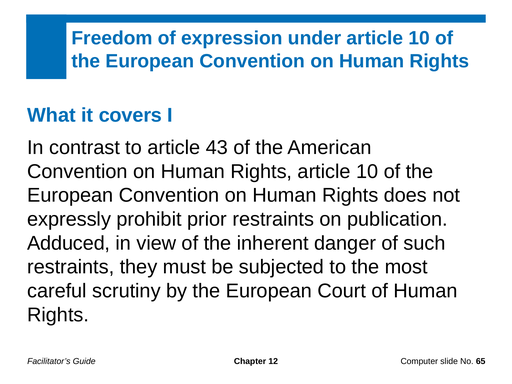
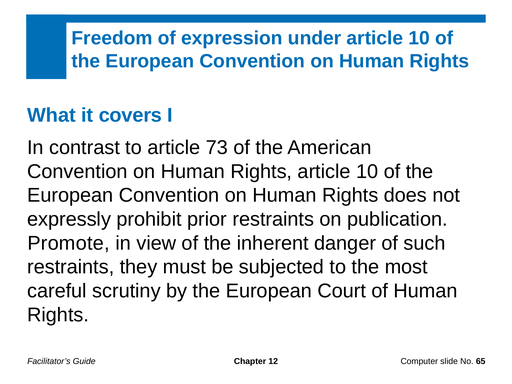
43: 43 -> 73
Adduced: Adduced -> Promote
